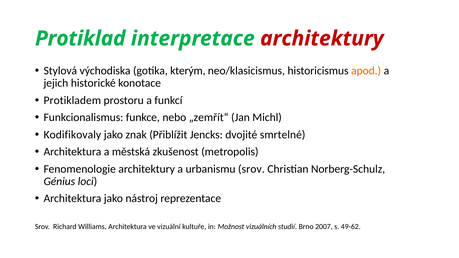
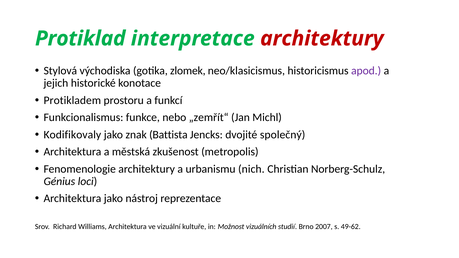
kterým: kterým -> zlomek
apod colour: orange -> purple
Přiblížit: Přiblížit -> Battista
smrtelné: smrtelné -> společný
urbanismu srov: srov -> nich
